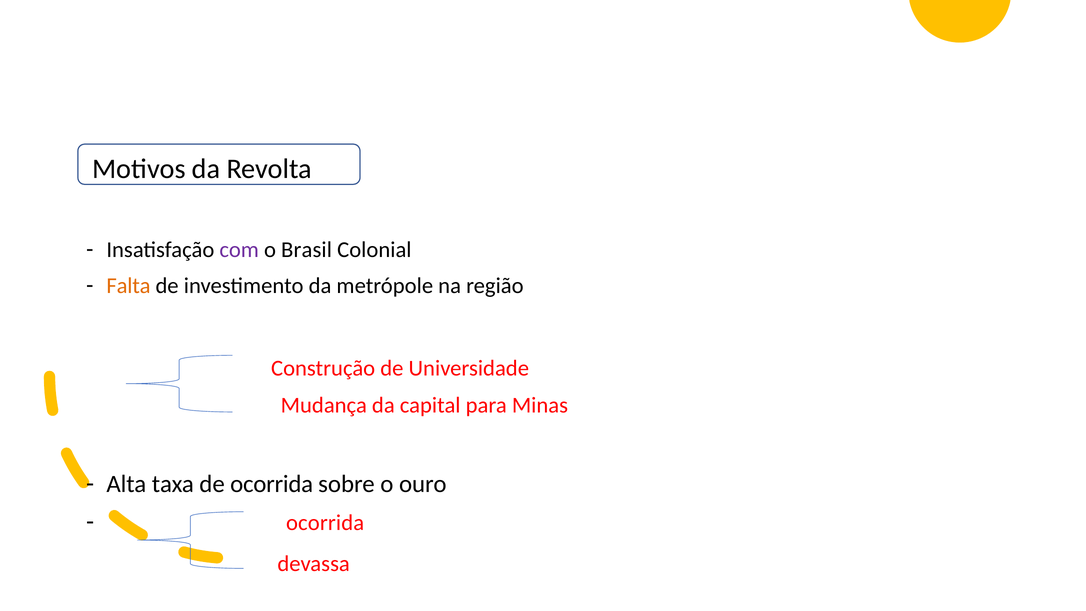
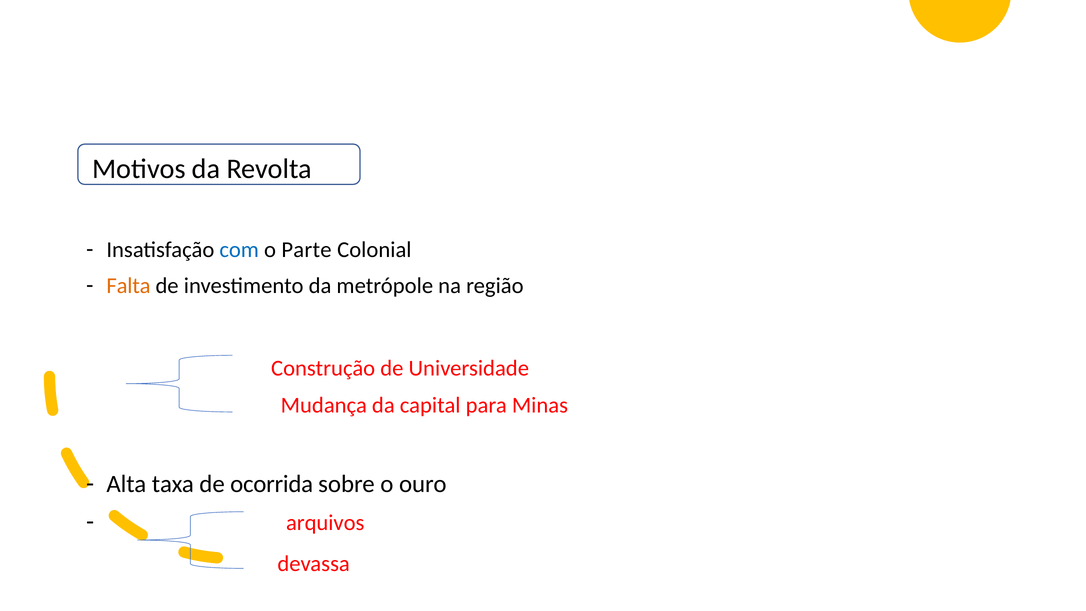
com colour: purple -> blue
Brasil: Brasil -> Parte
ocorrida at (325, 523): ocorrida -> arquivos
